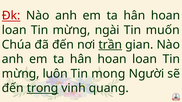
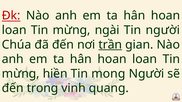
Tin muốn: muốn -> người
luôn: luôn -> hiền
trong underline: present -> none
